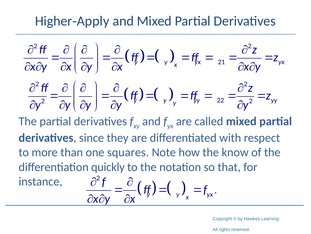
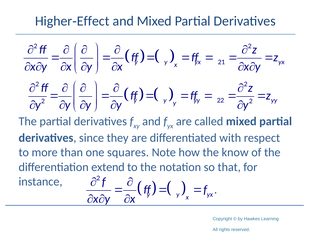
Apply: Apply -> Effect
quickly: quickly -> extend
